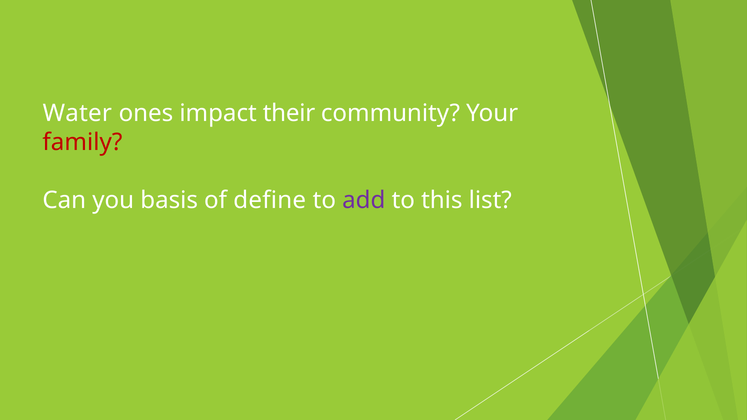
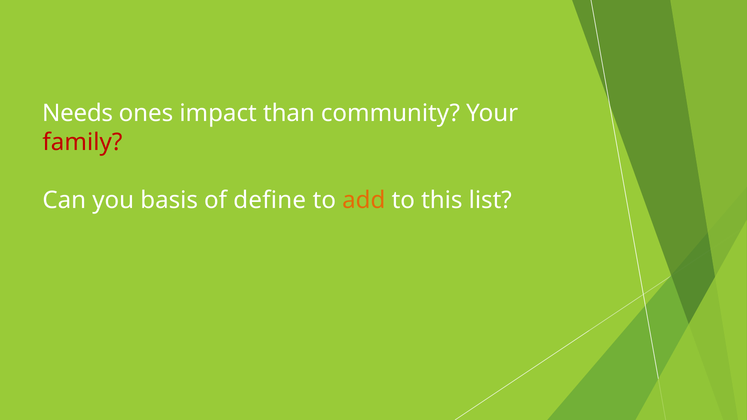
Water: Water -> Needs
their: their -> than
add colour: purple -> orange
